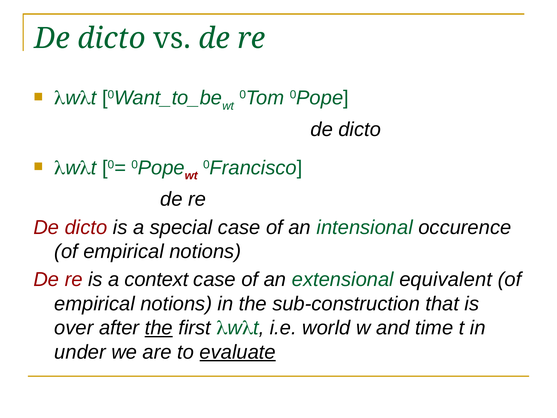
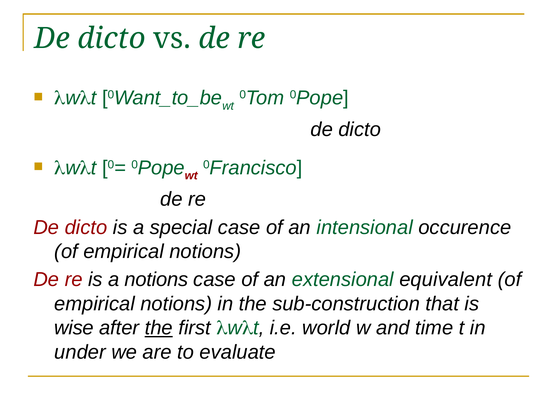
a context: context -> notions
over: over -> wise
evaluate underline: present -> none
